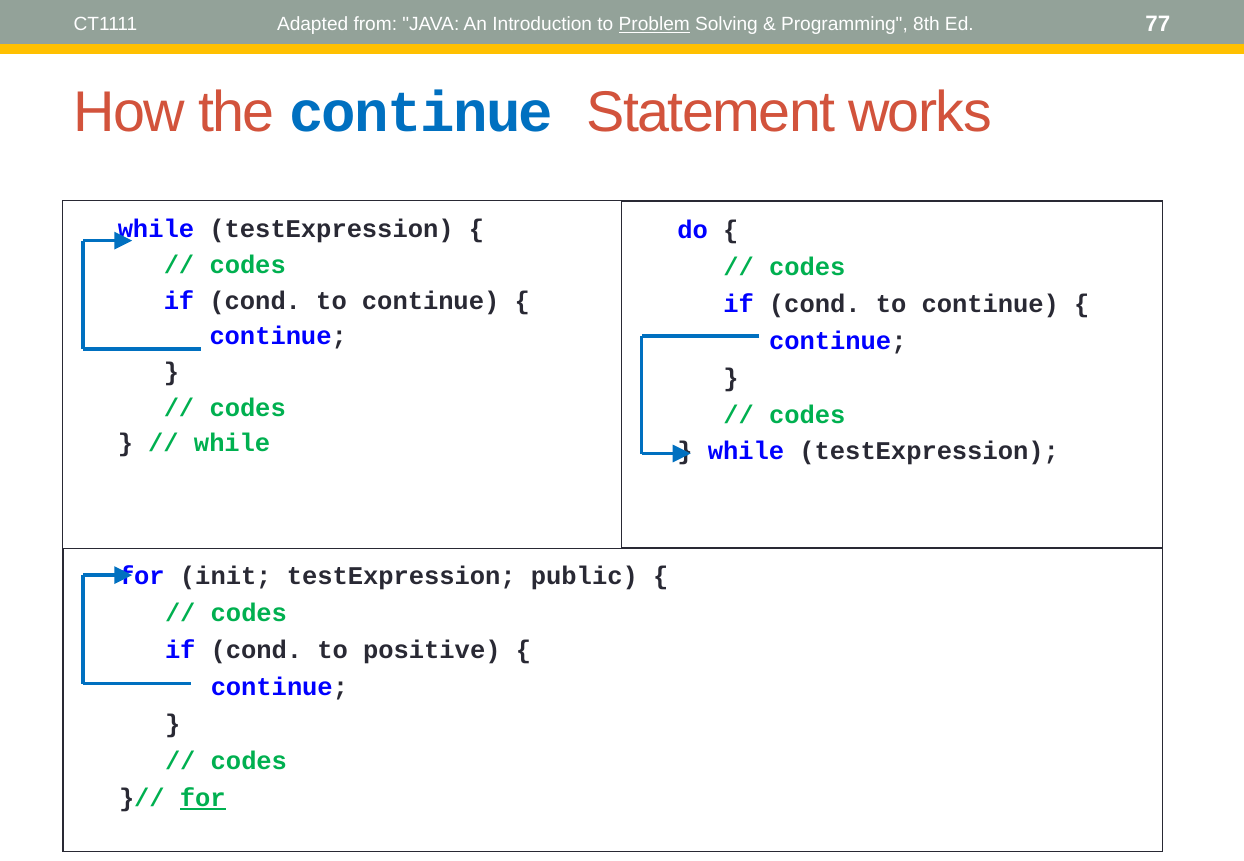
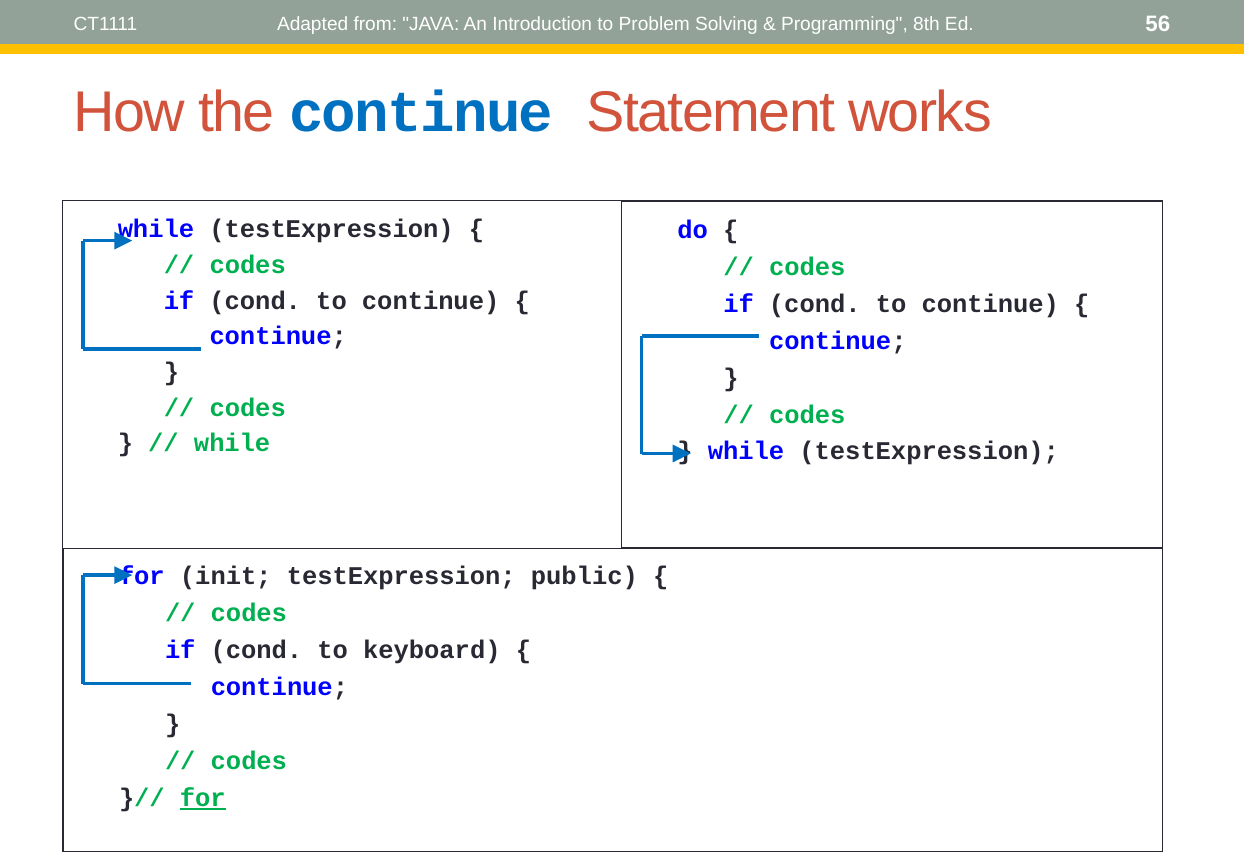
Problem underline: present -> none
77: 77 -> 56
positive: positive -> keyboard
